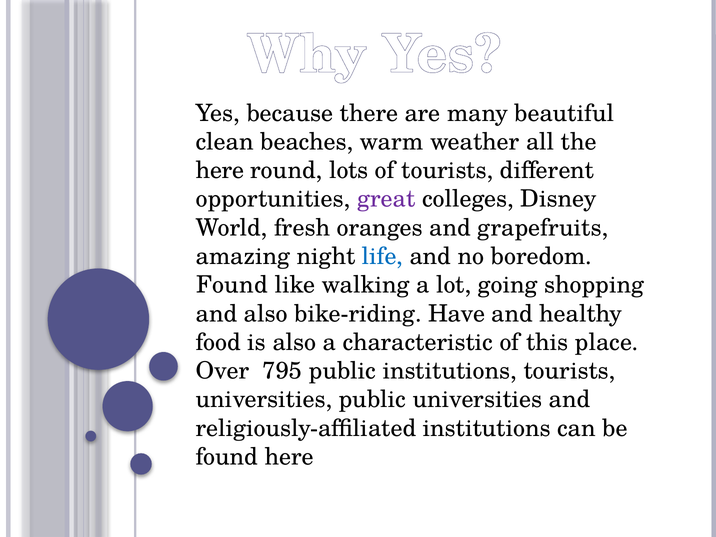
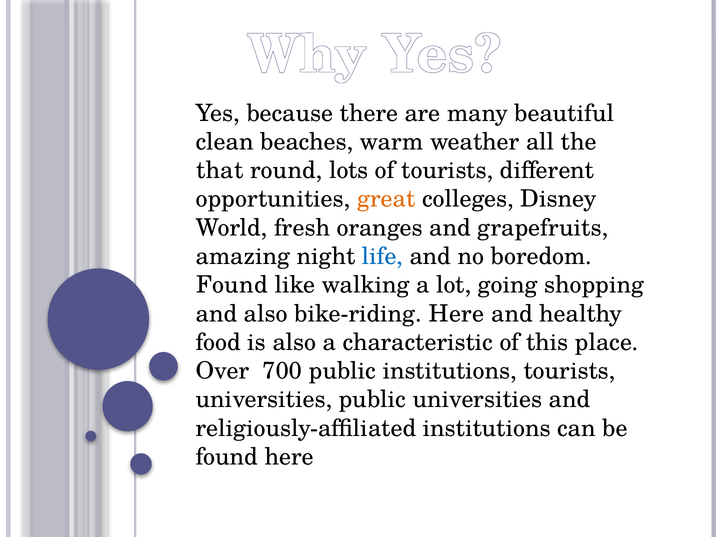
here at (220, 170): here -> that
great colour: purple -> orange
bike-riding Have: Have -> Here
795: 795 -> 700
